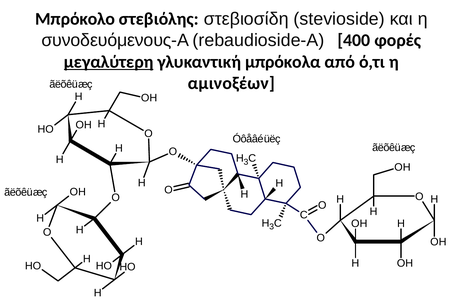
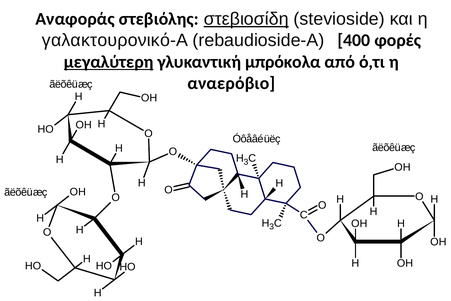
Μπρόκολο: Μπρόκολο -> Αναφοράς
στεβιοσίδη underline: none -> present
συνοδευόμενους-Α: συνοδευόμενους-Α -> γαλακτουρονικό-Α
αμινοξέων: αμινοξέων -> αναερόβιο
